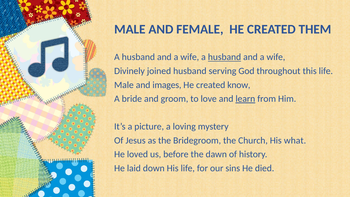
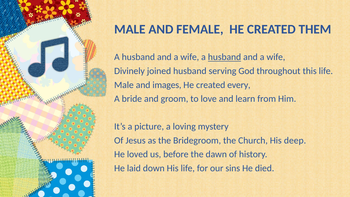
know: know -> every
learn underline: present -> none
what: what -> deep
